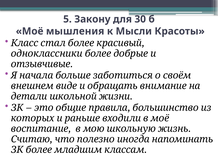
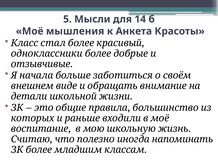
Закону: Закону -> Мысли
30: 30 -> 14
Мысли: Мысли -> Анкета
